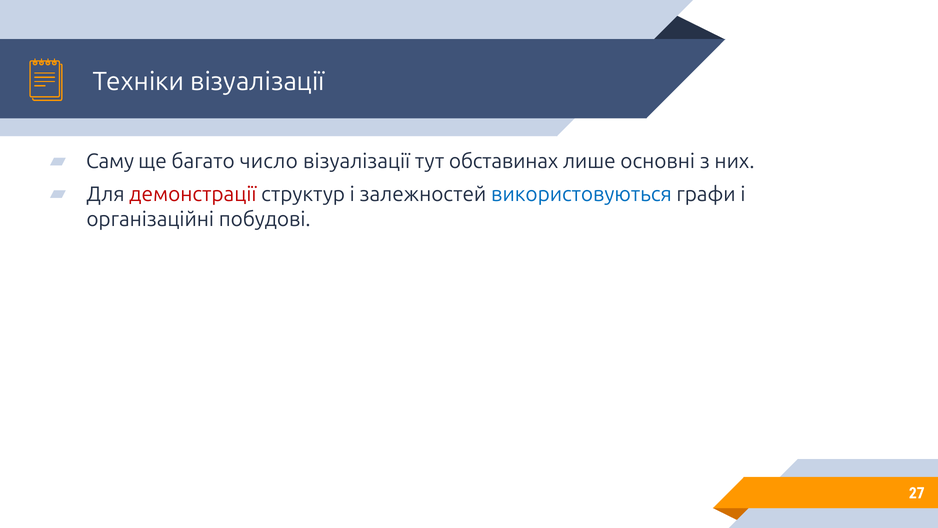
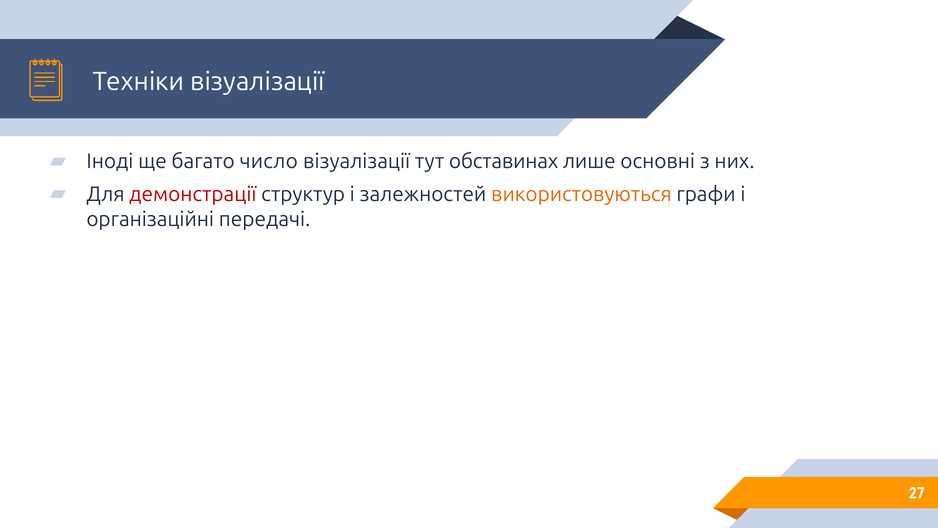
Саму: Саму -> Іноді
використовуються colour: blue -> orange
побудові: побудові -> передачі
